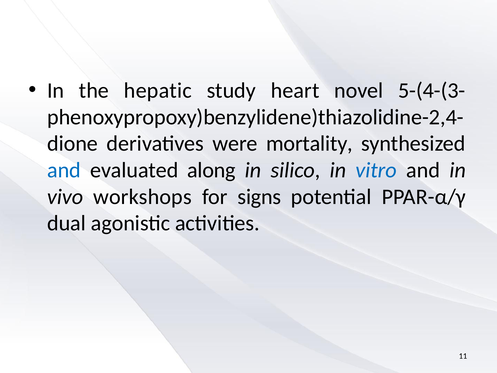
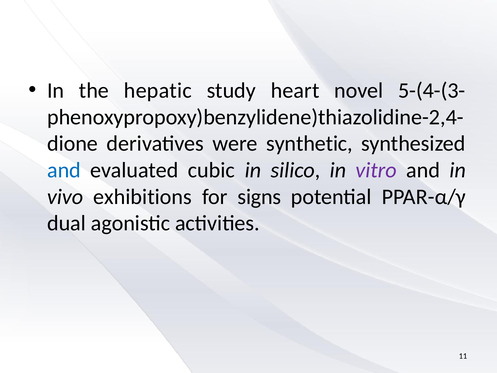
mortality: mortality -> synthetic
along: along -> cubic
vitro colour: blue -> purple
workshops: workshops -> exhibitions
